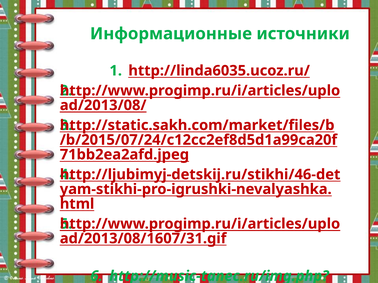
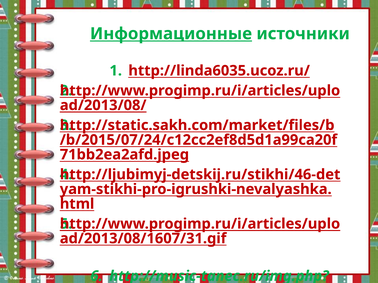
Информационные underline: none -> present
